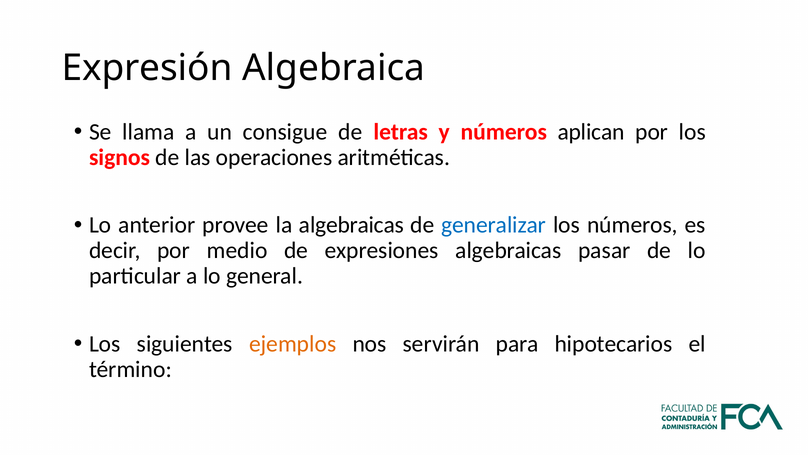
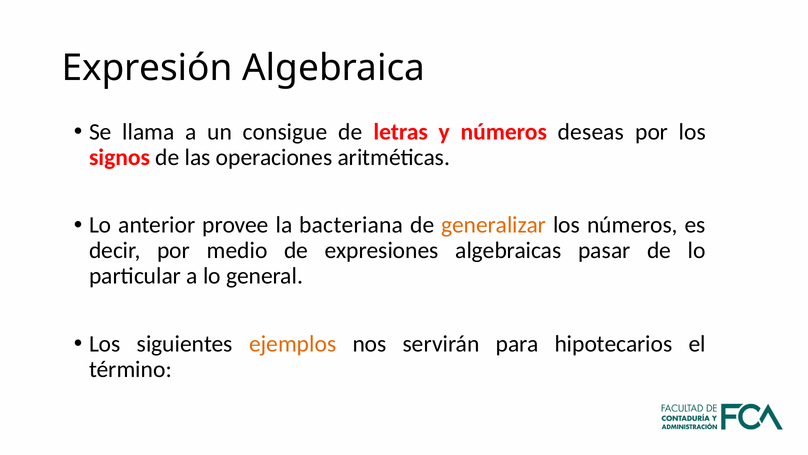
aplican: aplican -> deseas
la algebraicas: algebraicas -> bacteriana
generalizar colour: blue -> orange
